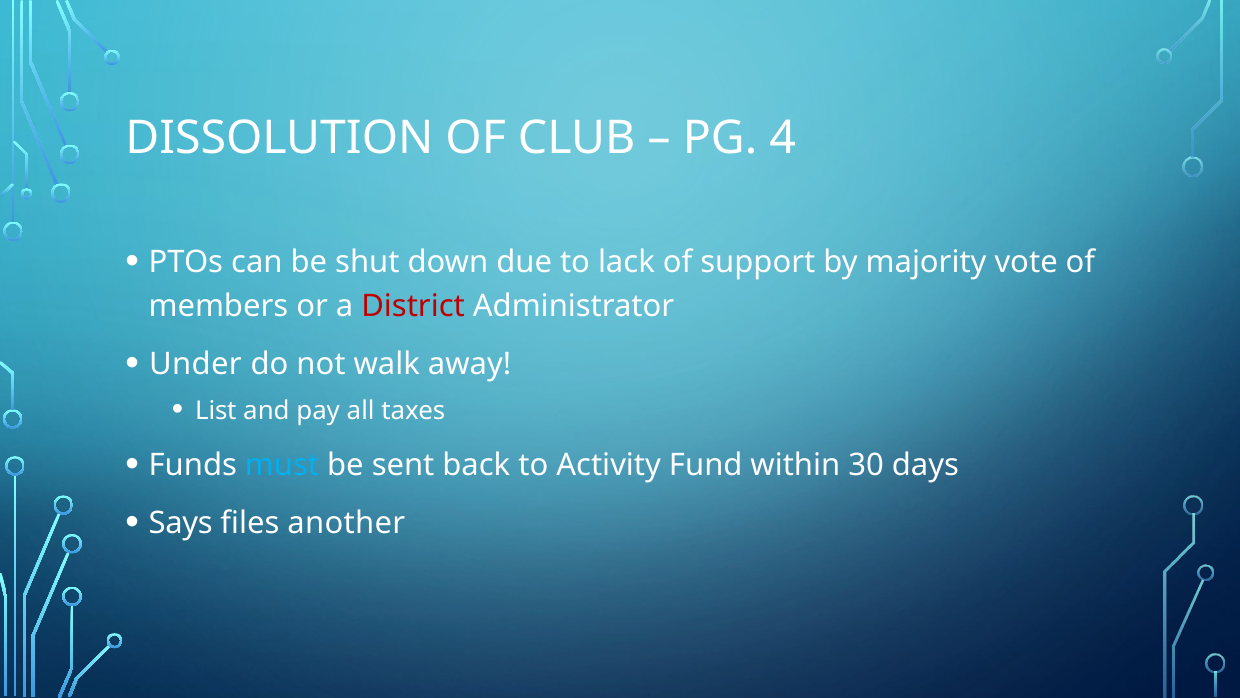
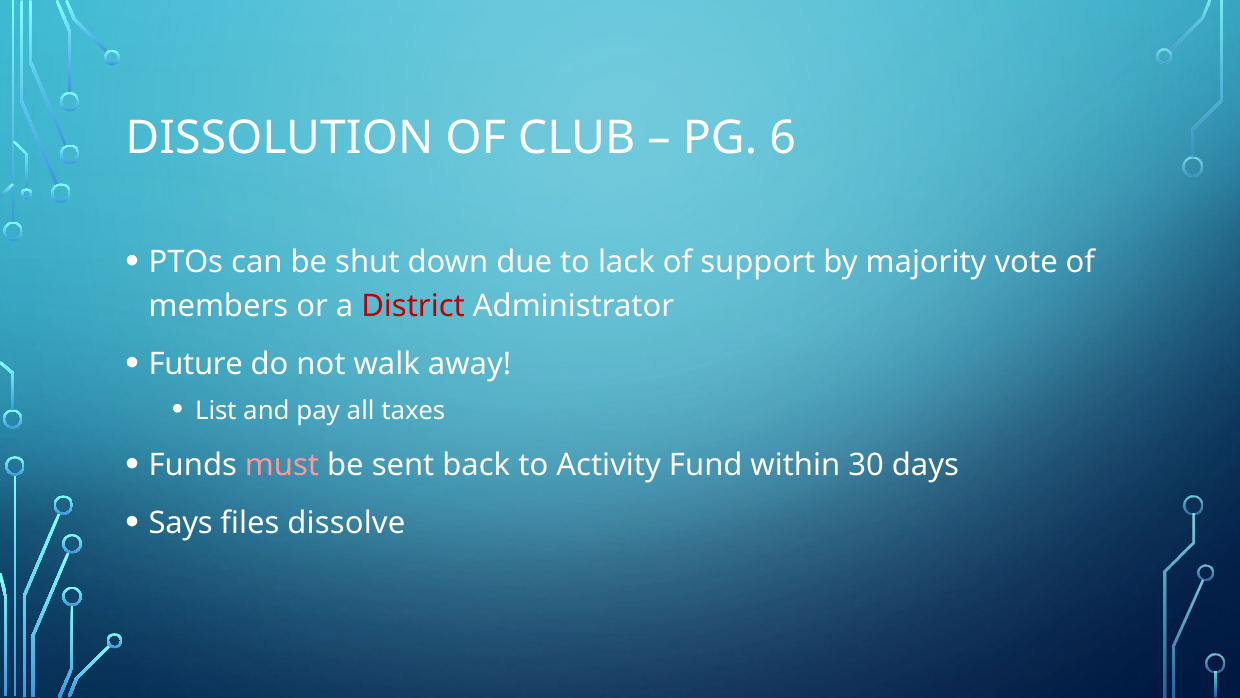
4: 4 -> 6
Under: Under -> Future
must colour: light blue -> pink
another: another -> dissolve
